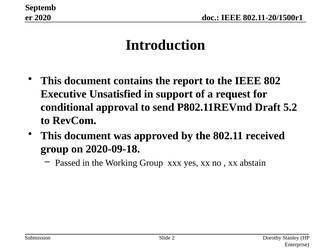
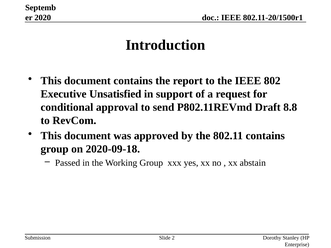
5.2: 5.2 -> 8.8
802.11 received: received -> contains
